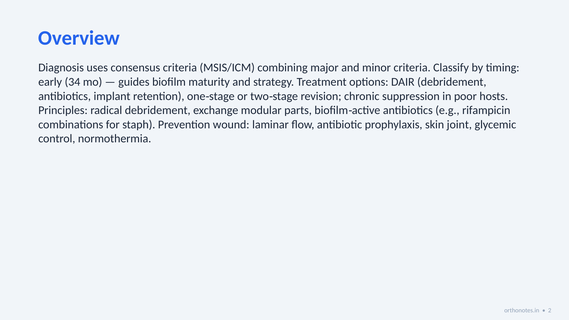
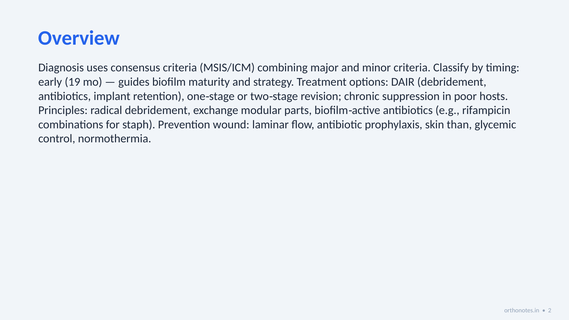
34: 34 -> 19
joint: joint -> than
